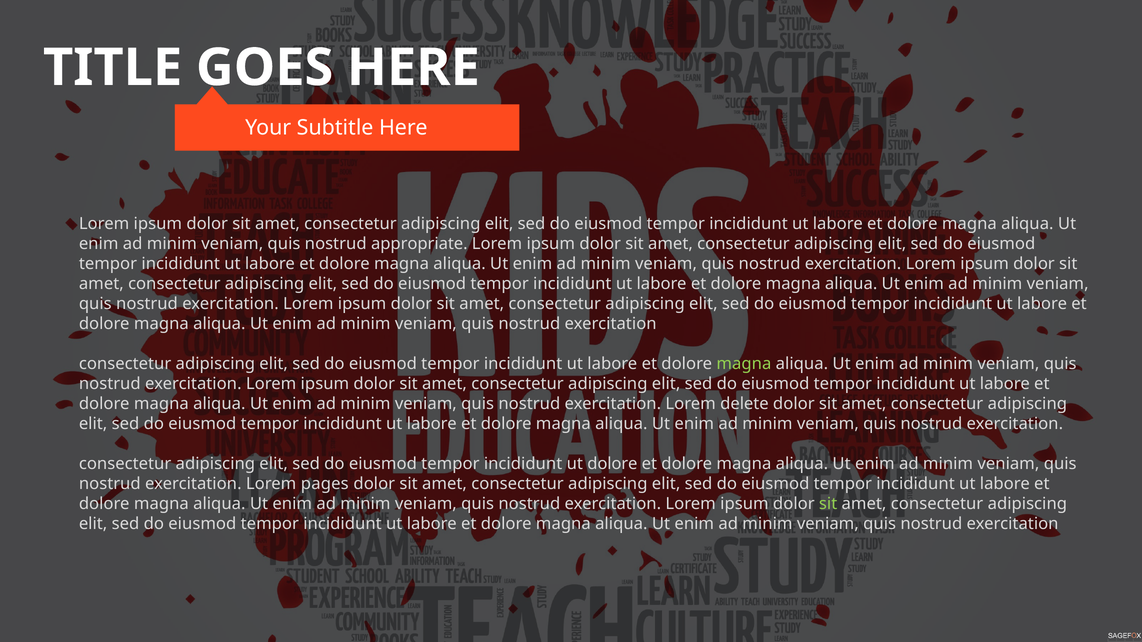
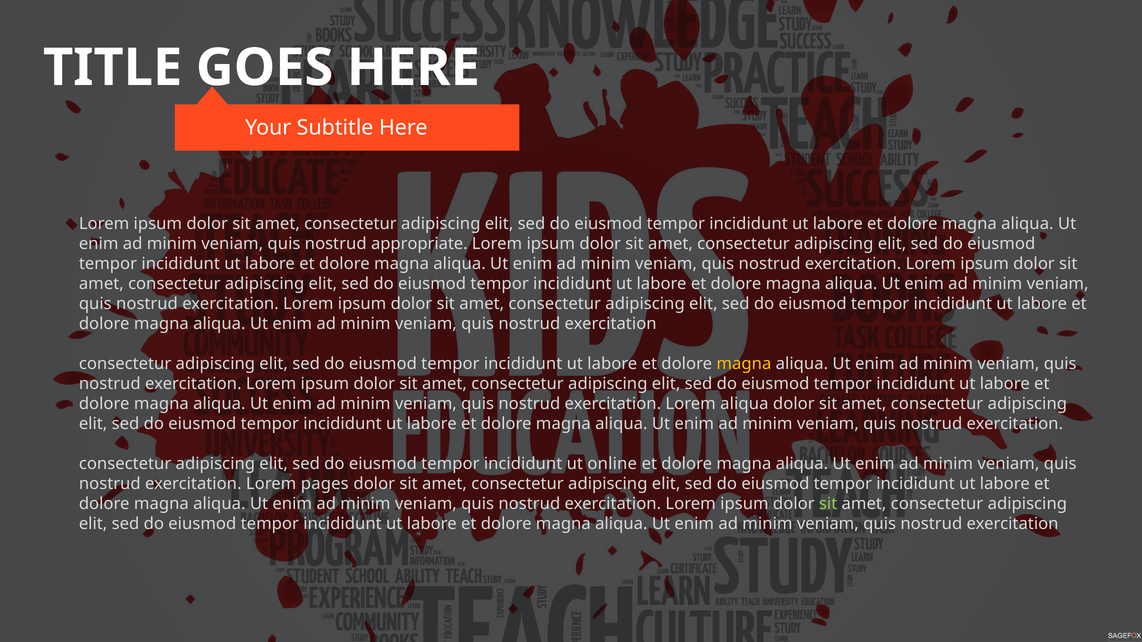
magna at (744, 364) colour: light green -> yellow
Lorem delete: delete -> aliqua
ut dolore: dolore -> online
